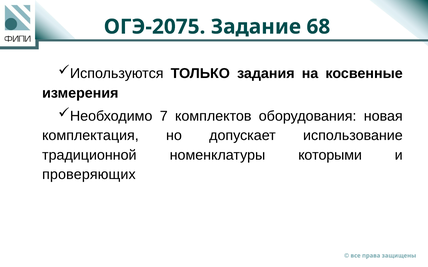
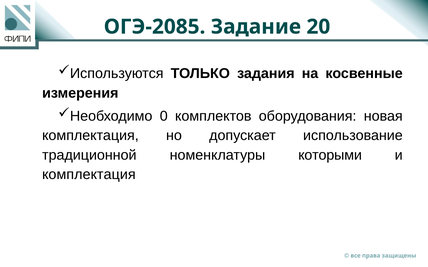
ОГЭ-2075: ОГЭ-2075 -> ОГЭ-2085
68: 68 -> 20
7: 7 -> 0
проверяющих at (89, 175): проверяющих -> комплектация
